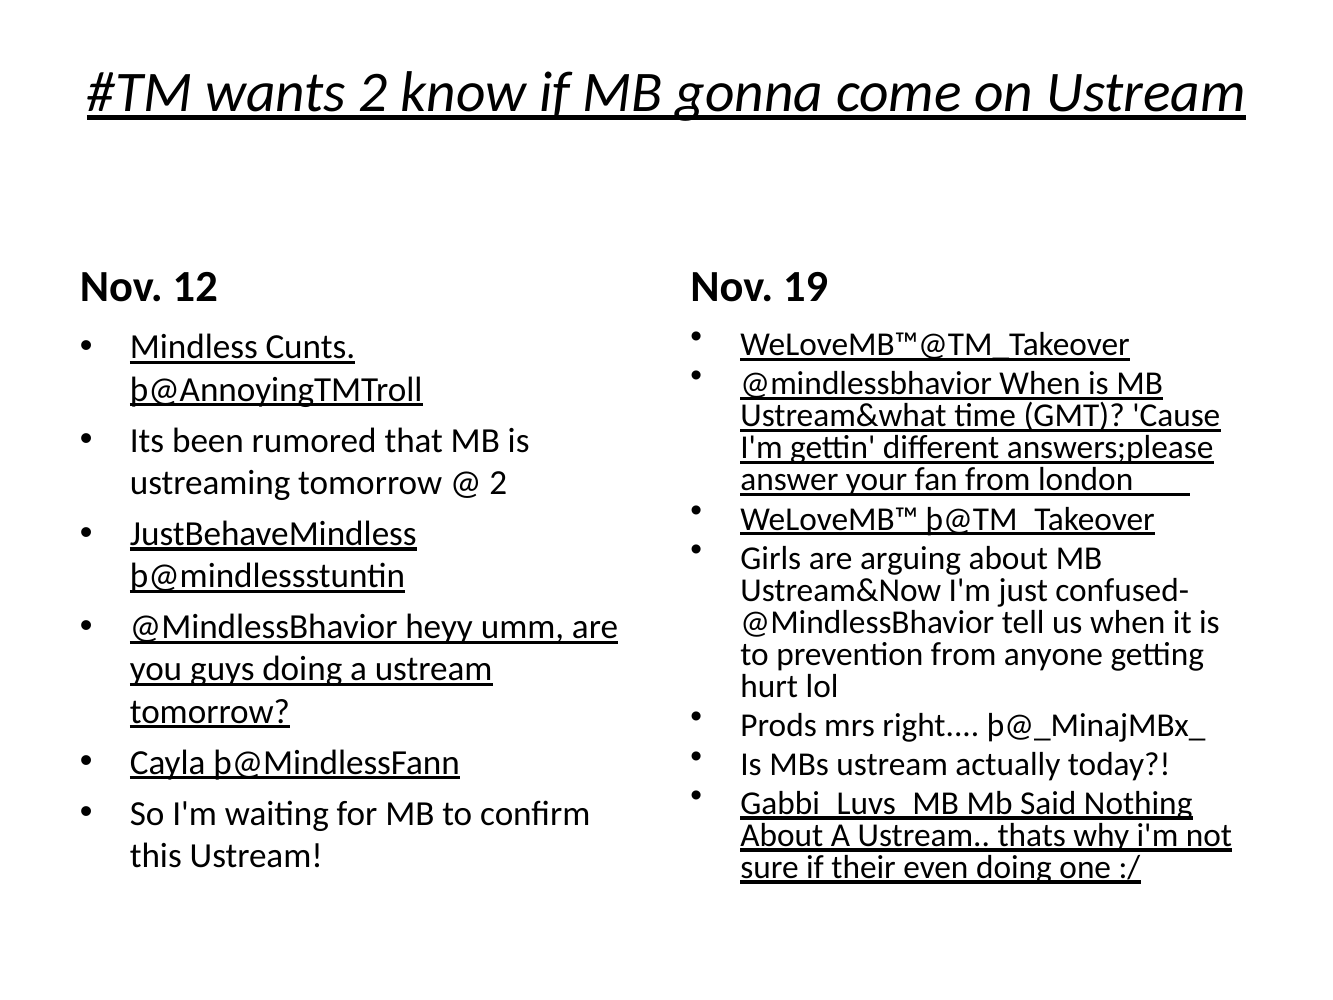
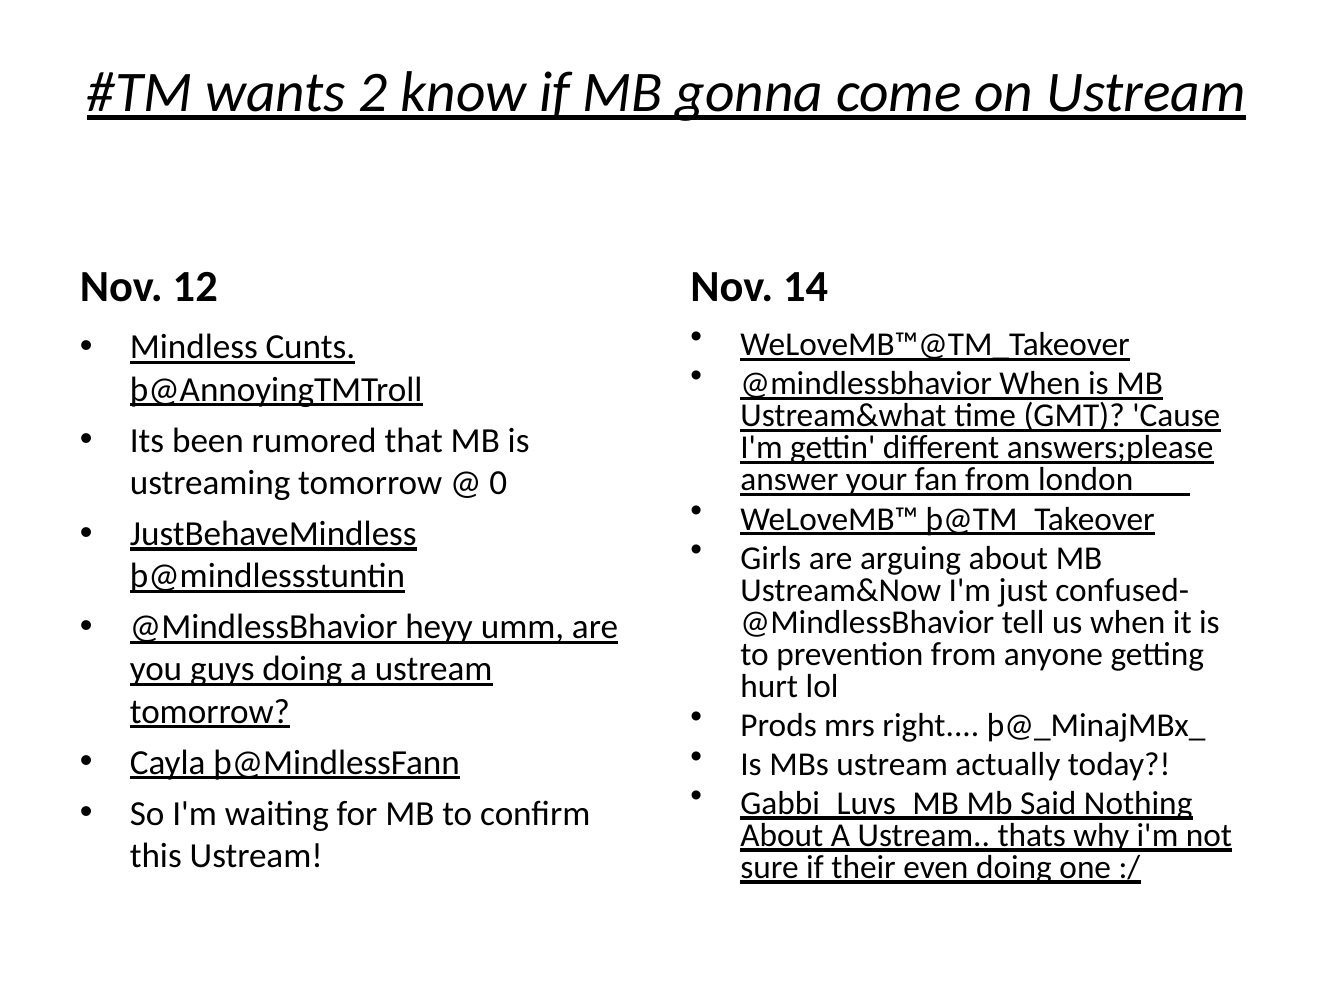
19: 19 -> 14
2 at (498, 483): 2 -> 0
